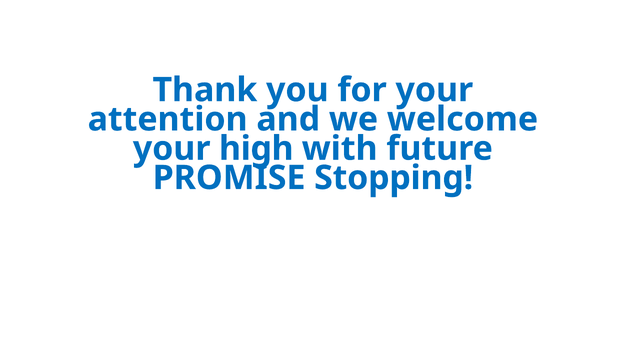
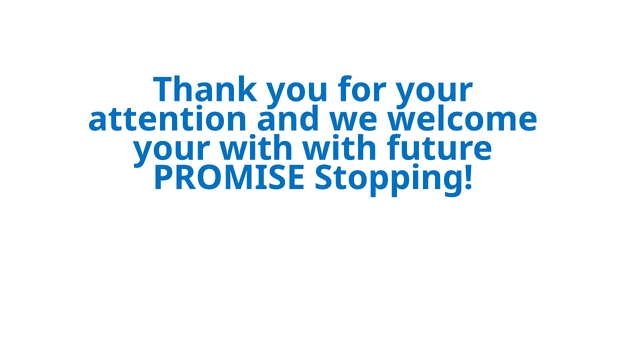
your high: high -> with
